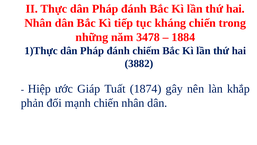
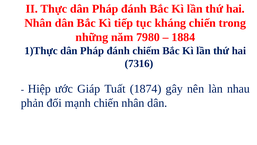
3478: 3478 -> 7980
3882: 3882 -> 7316
khắp: khắp -> nhau
